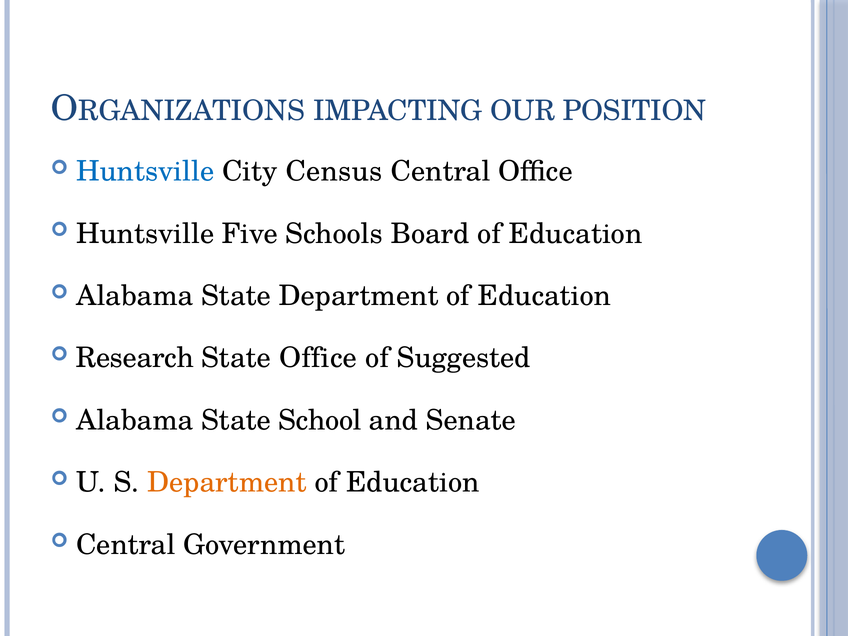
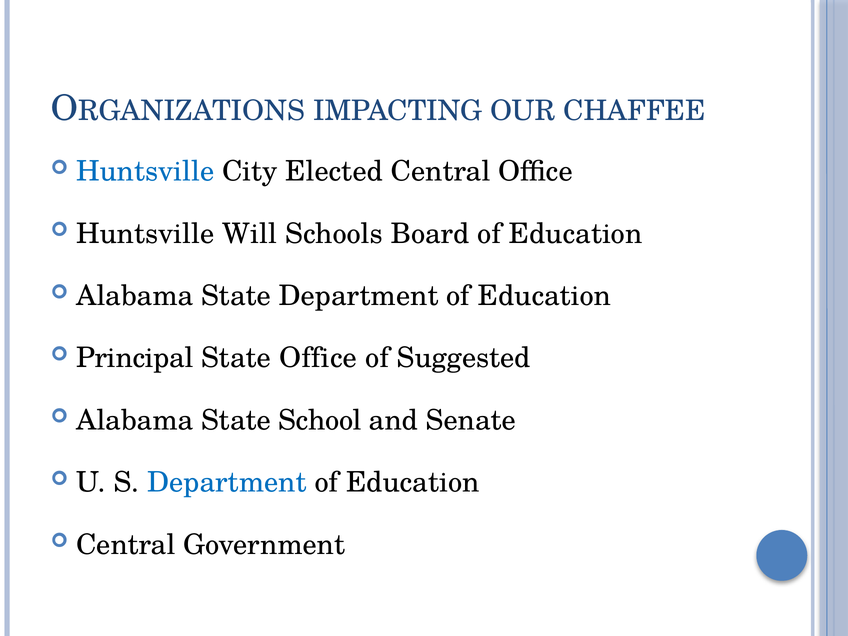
POSITION: POSITION -> CHAFFEE
Census: Census -> Elected
Five: Five -> Will
Research: Research -> Principal
Department at (227, 483) colour: orange -> blue
